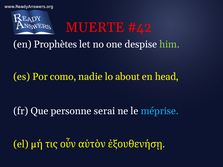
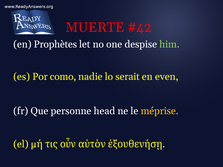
about: about -> serait
head: head -> even
serai: serai -> head
méprise colour: light blue -> yellow
